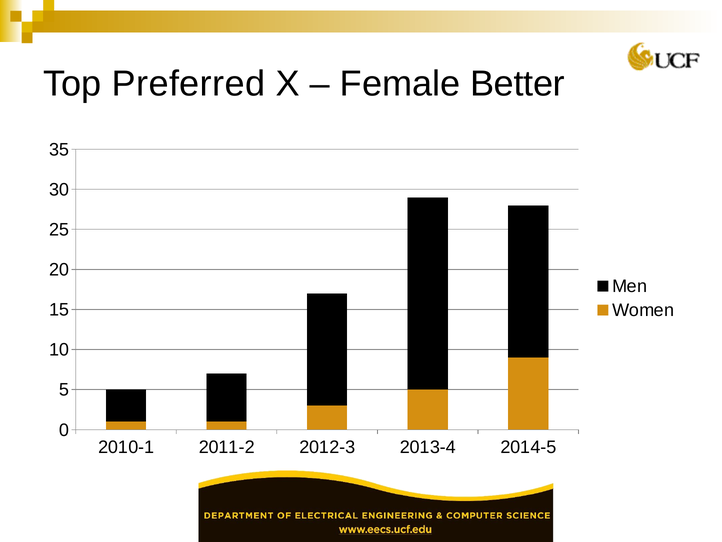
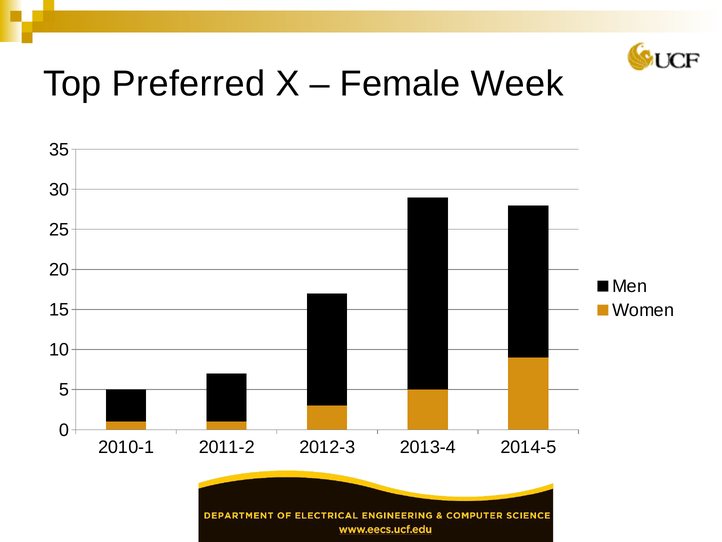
Better: Better -> Week
